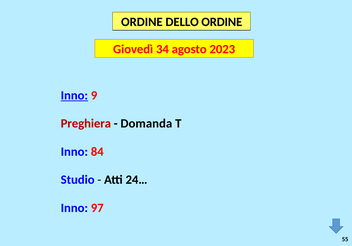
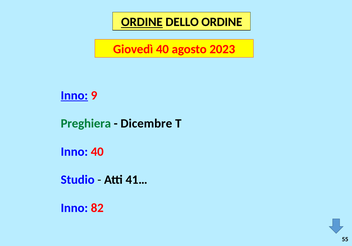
ORDINE at (142, 22) underline: none -> present
Giovedì 34: 34 -> 40
Preghiera colour: red -> green
Domanda: Domanda -> Dicembre
Inno 84: 84 -> 40
24…: 24… -> 41…
97: 97 -> 82
